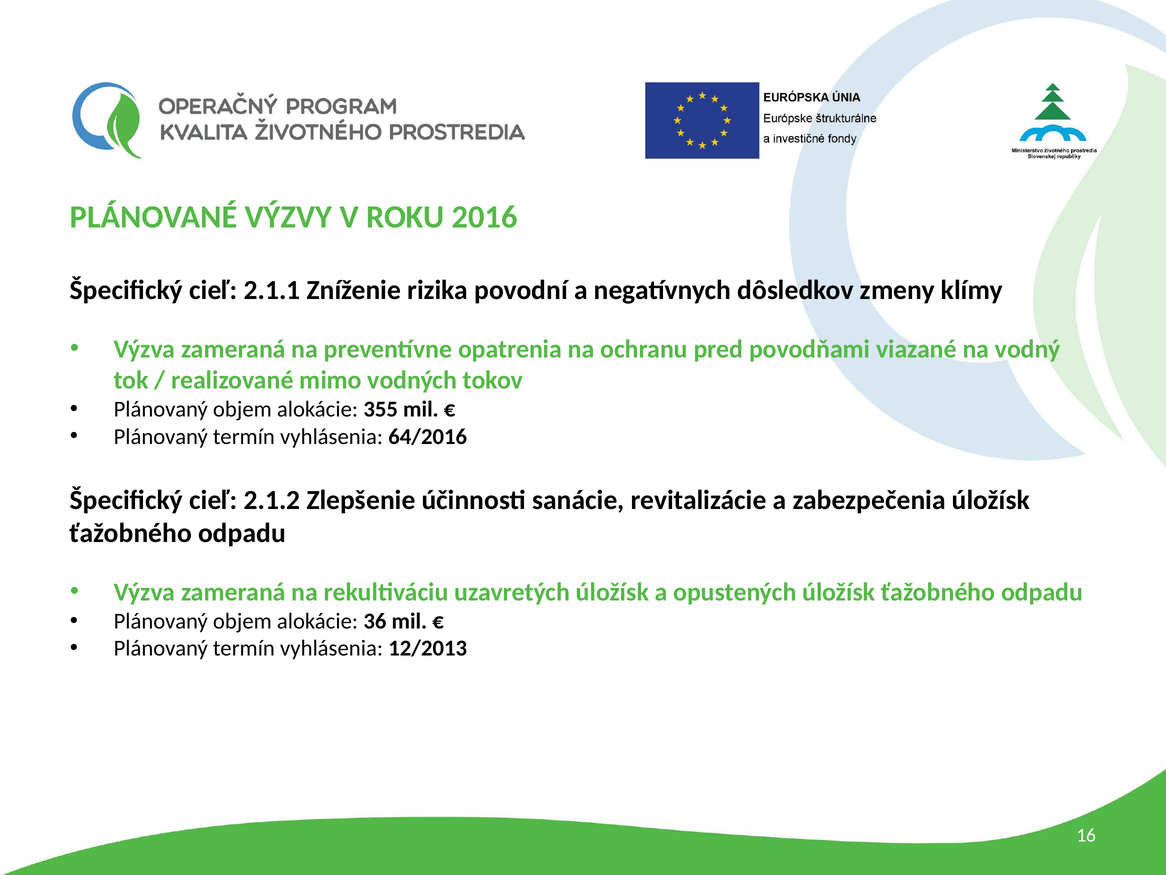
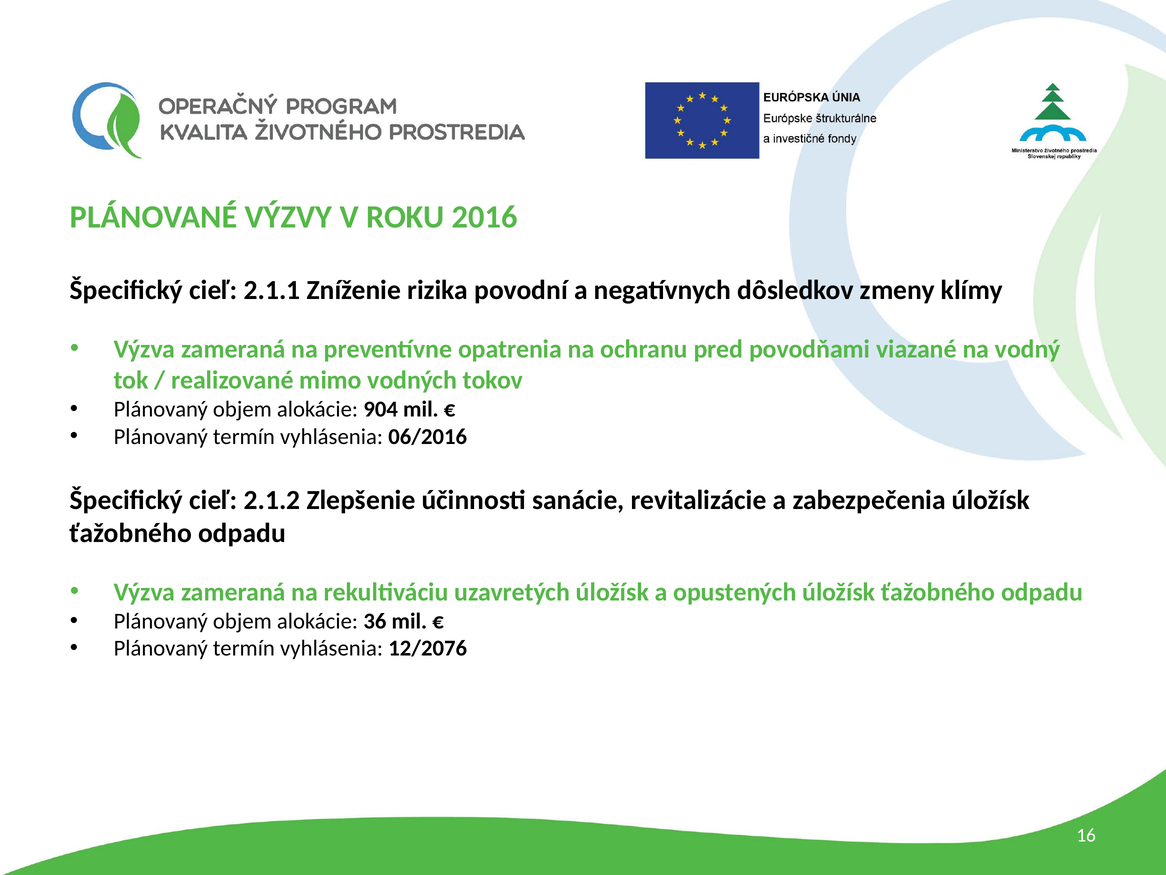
355: 355 -> 904
64/2016: 64/2016 -> 06/2016
12/2013: 12/2013 -> 12/2076
